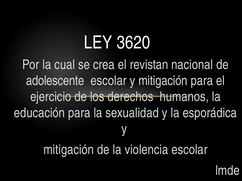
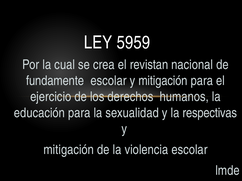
3620: 3620 -> 5959
adolescente: adolescente -> fundamente
esporádica: esporádica -> respectivas
